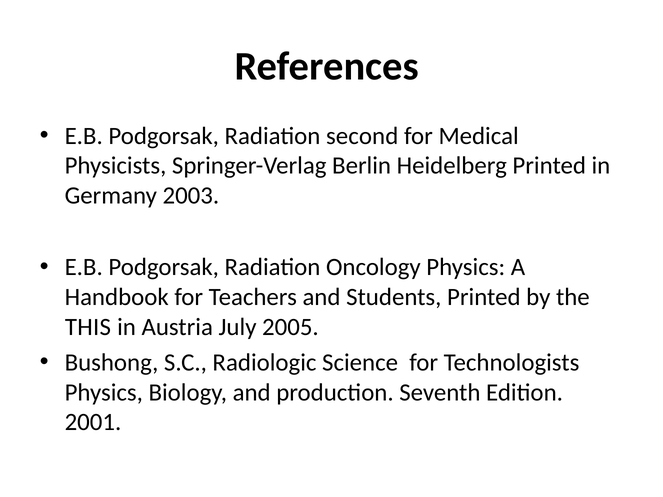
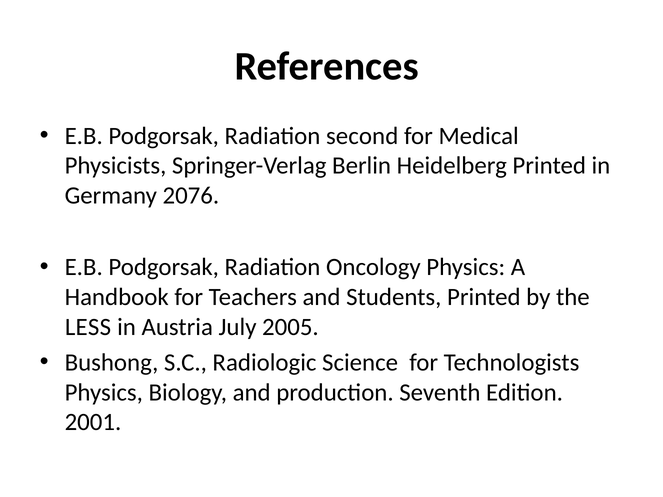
2003: 2003 -> 2076
THIS: THIS -> LESS
